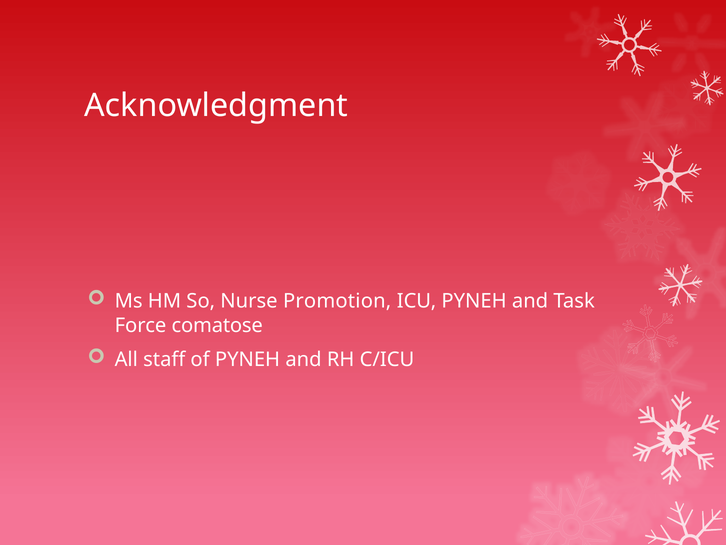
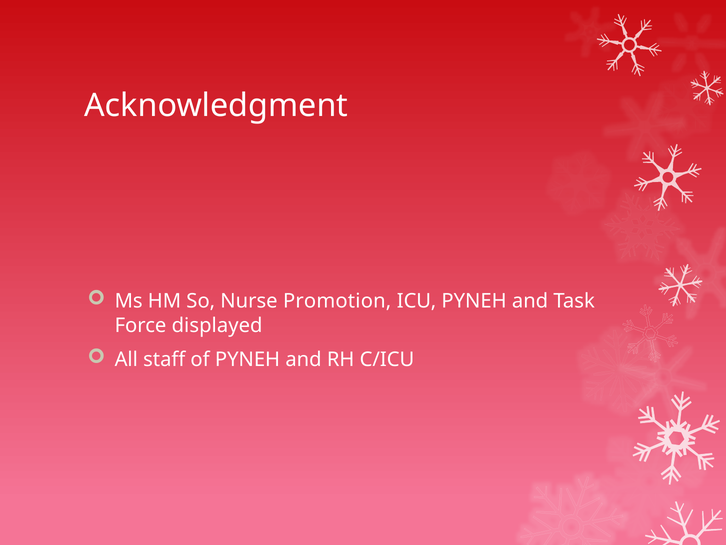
comatose: comatose -> displayed
